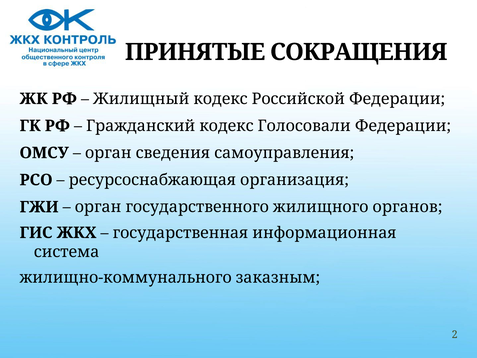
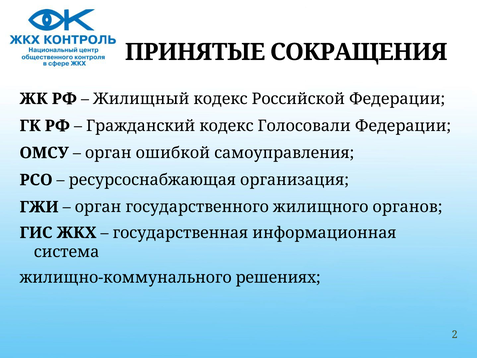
сведения: сведения -> ошибкой
заказным: заказным -> решениях
